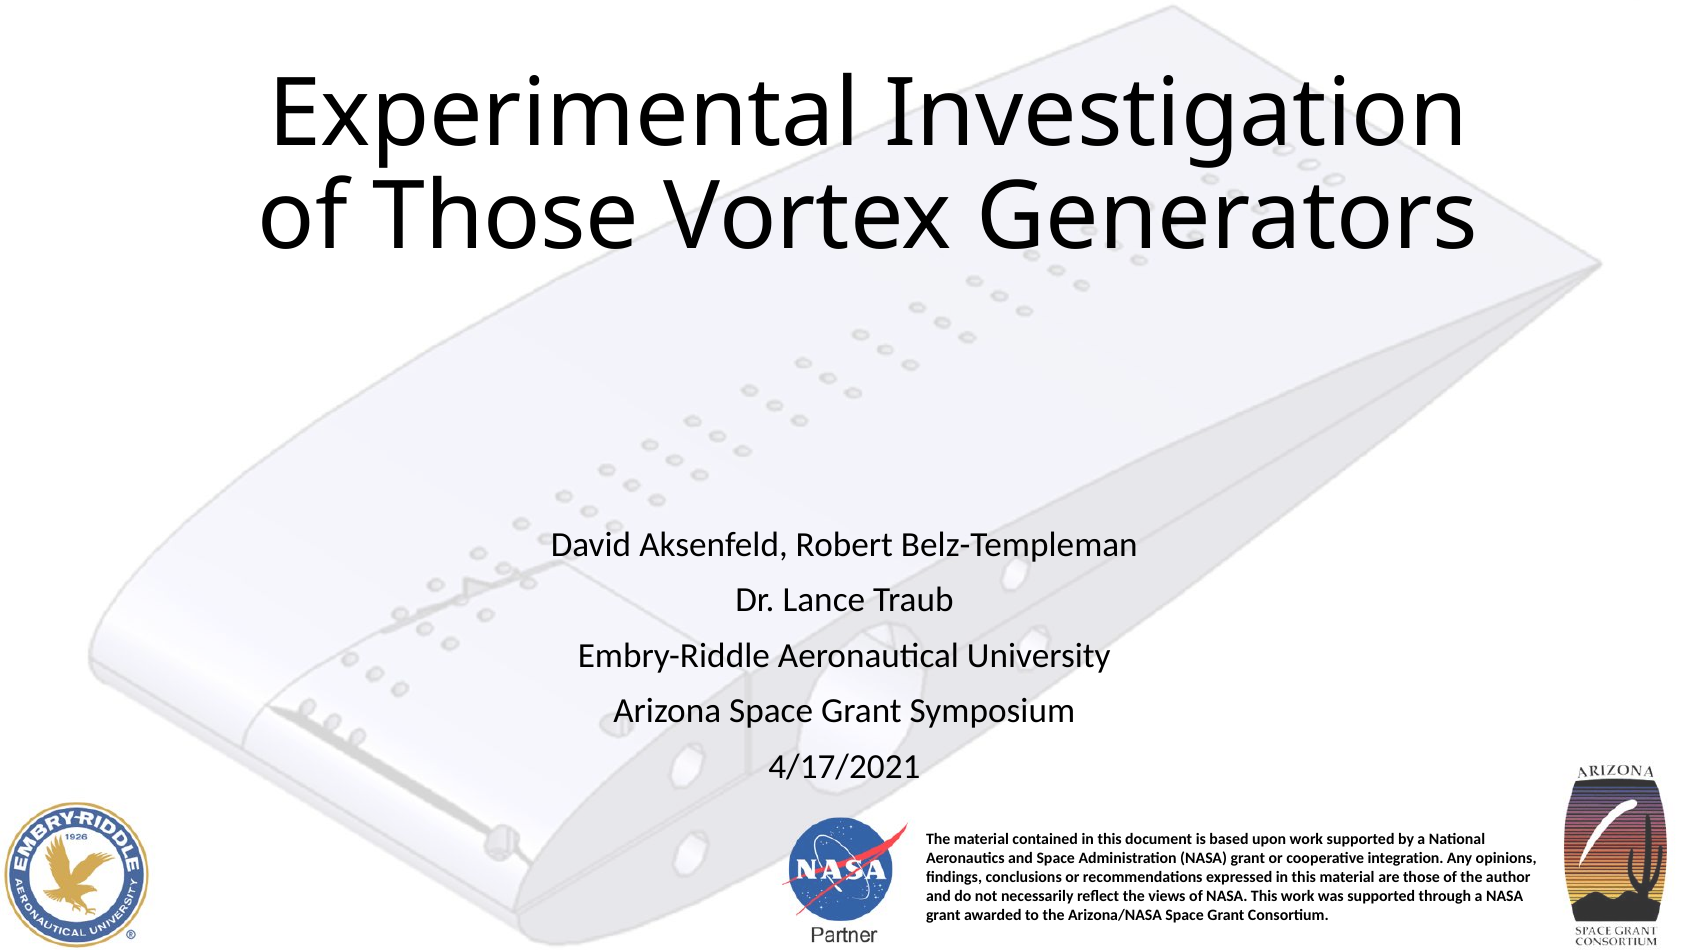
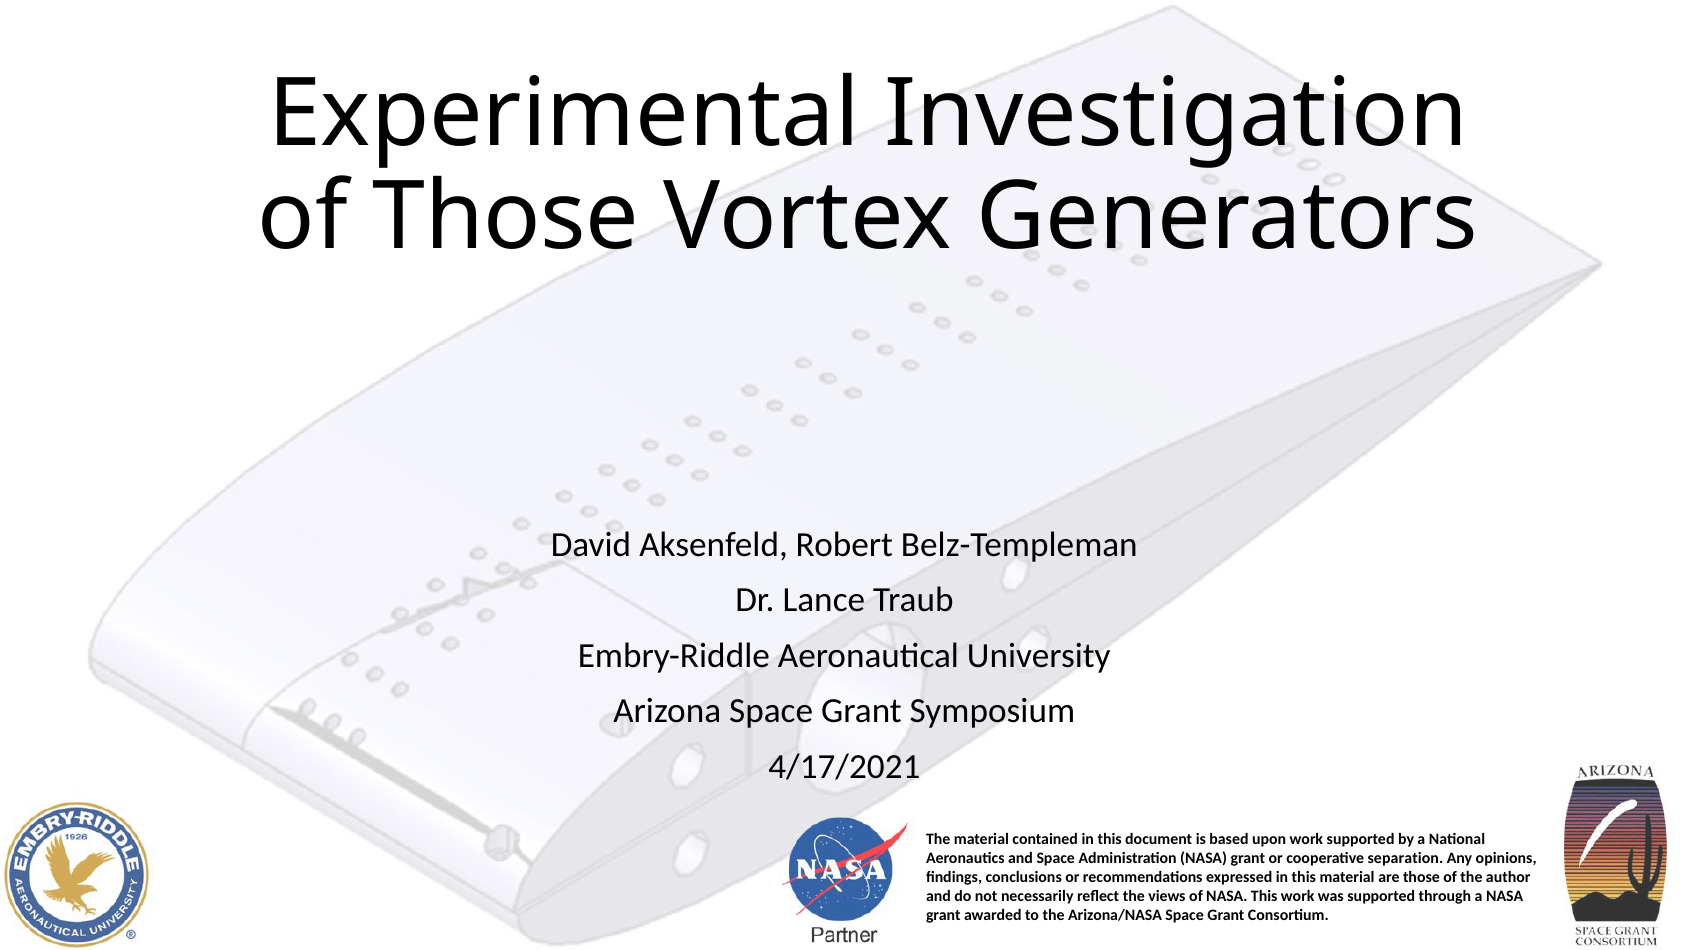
integration: integration -> separation
